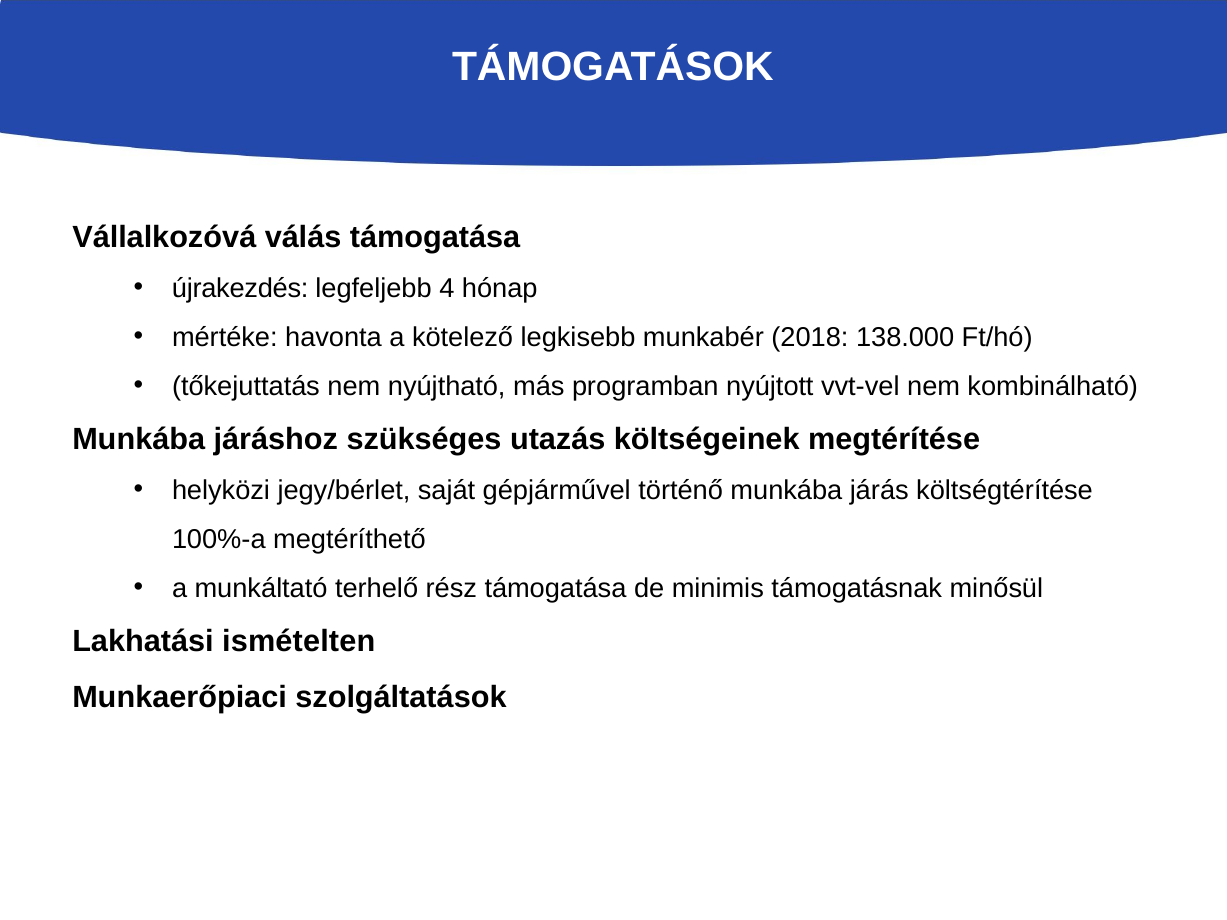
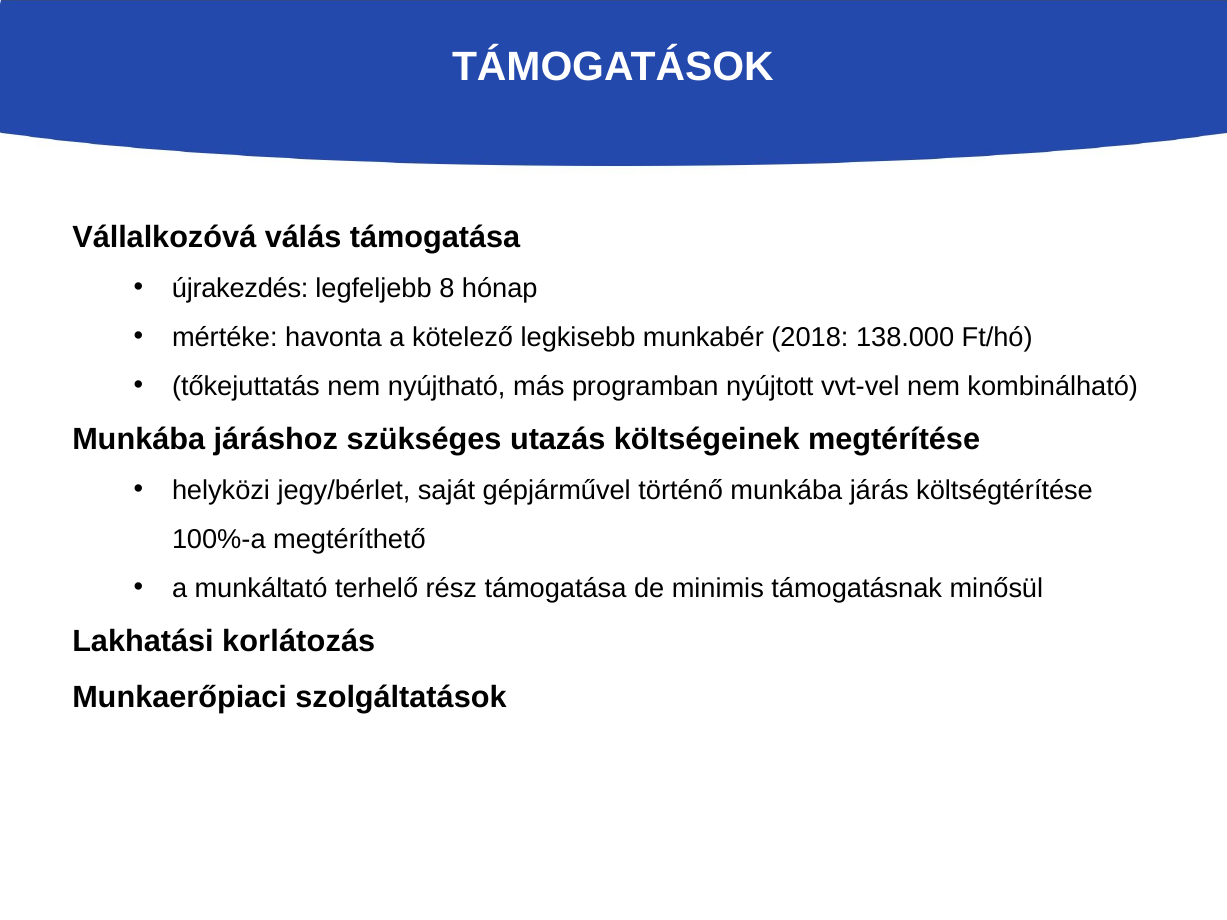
4: 4 -> 8
ismételten: ismételten -> korlátozás
